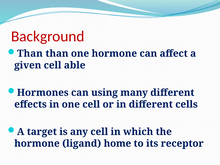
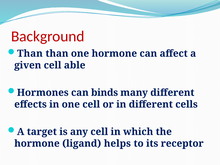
using: using -> binds
home: home -> helps
